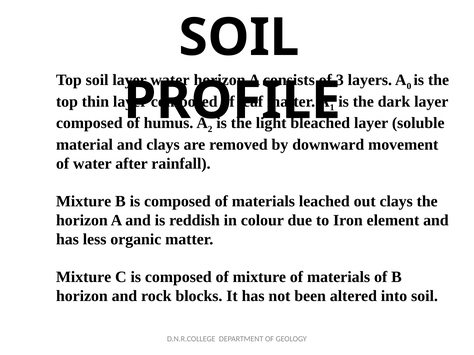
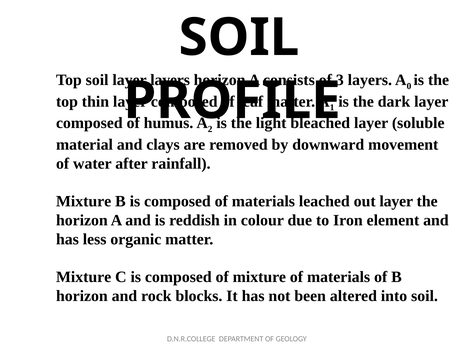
layer water: water -> layers
out clays: clays -> layer
